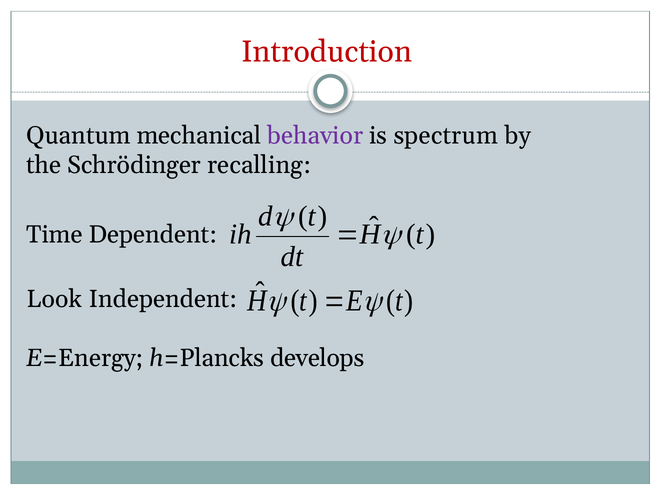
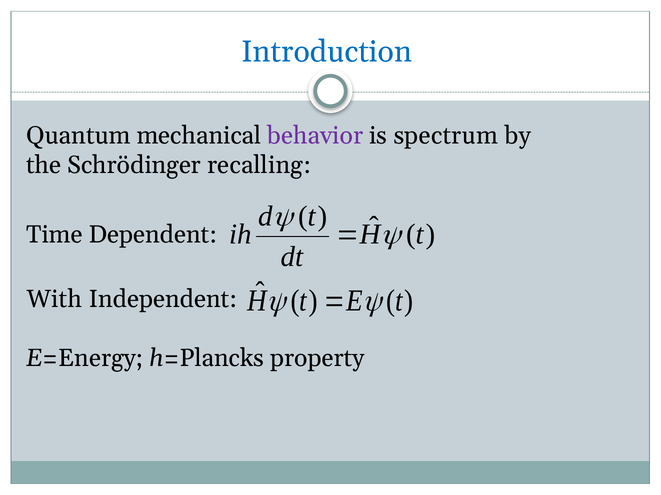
Introduction colour: red -> blue
Look: Look -> With
develops: develops -> property
